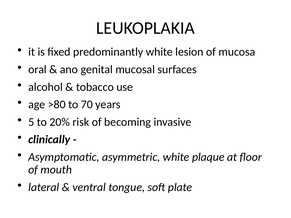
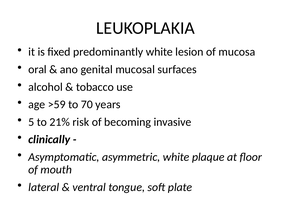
>80: >80 -> >59
20%: 20% -> 21%
